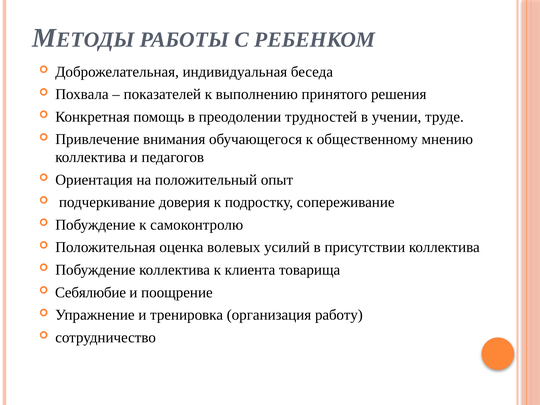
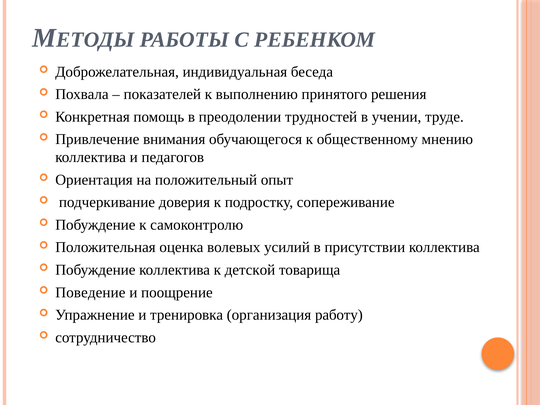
клиента: клиента -> детской
Себялюбие: Себялюбие -> Поведение
